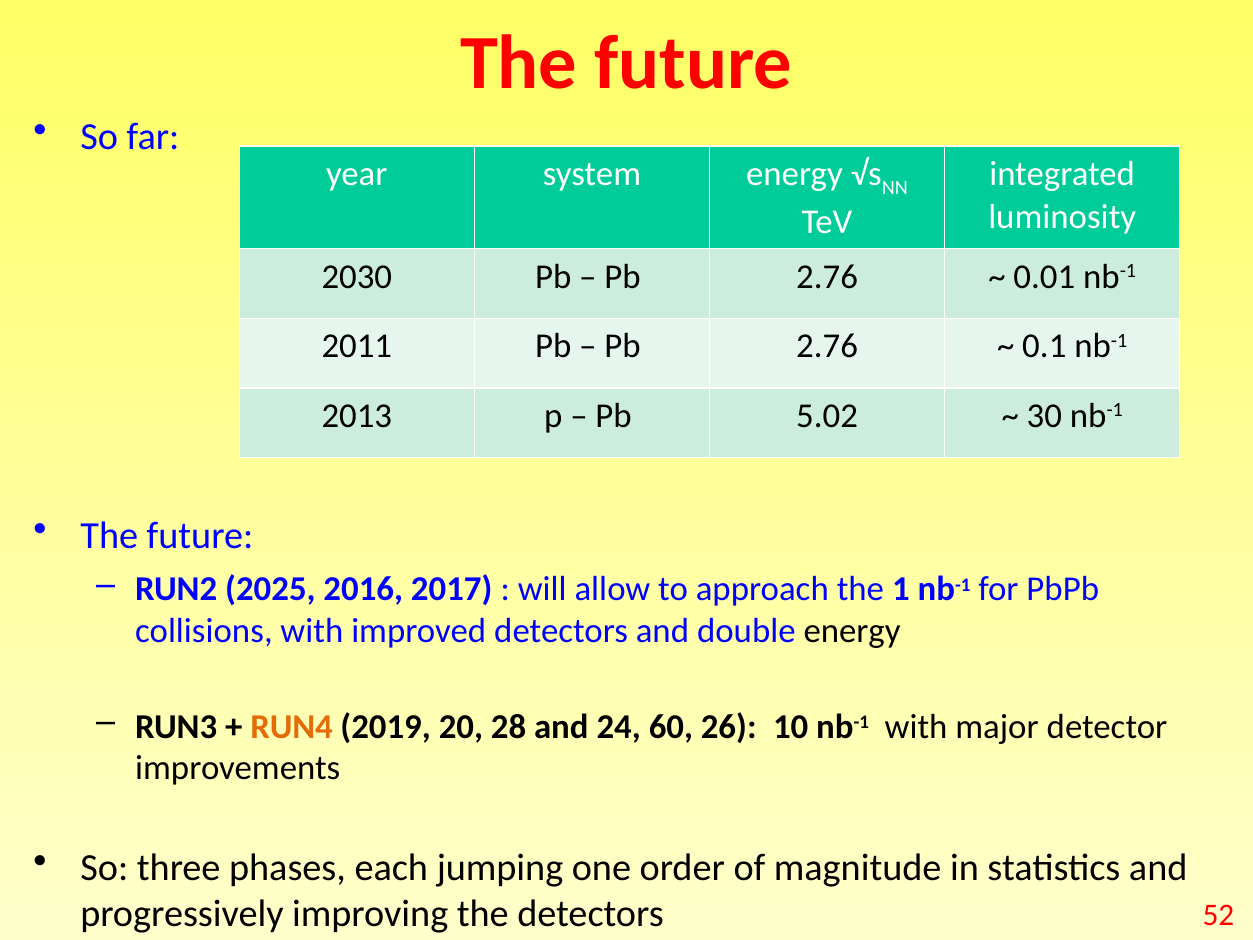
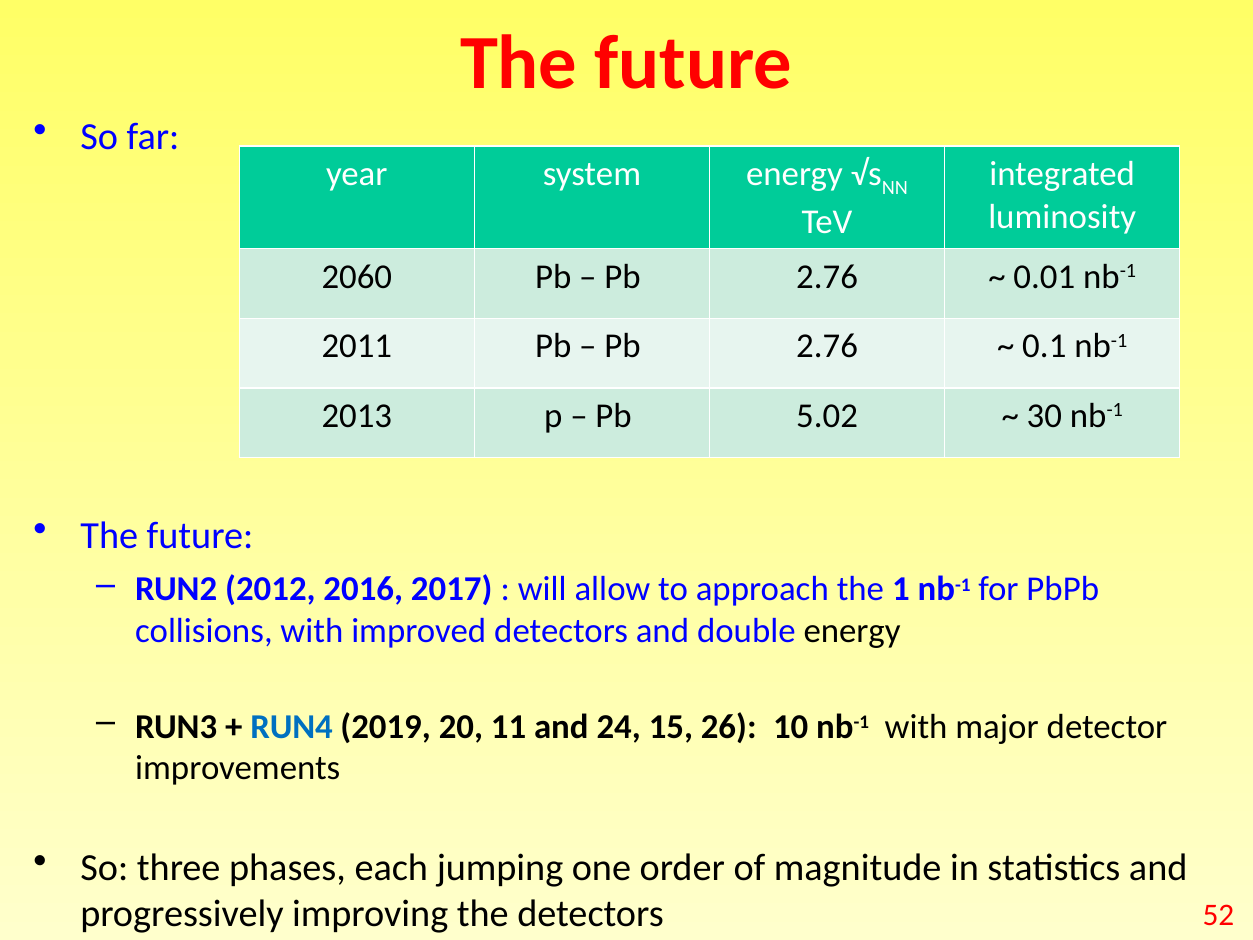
2030: 2030 -> 2060
2025: 2025 -> 2012
RUN4 colour: orange -> blue
28: 28 -> 11
60: 60 -> 15
